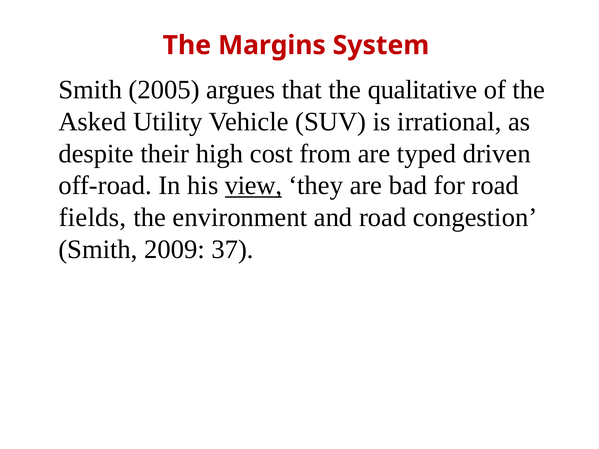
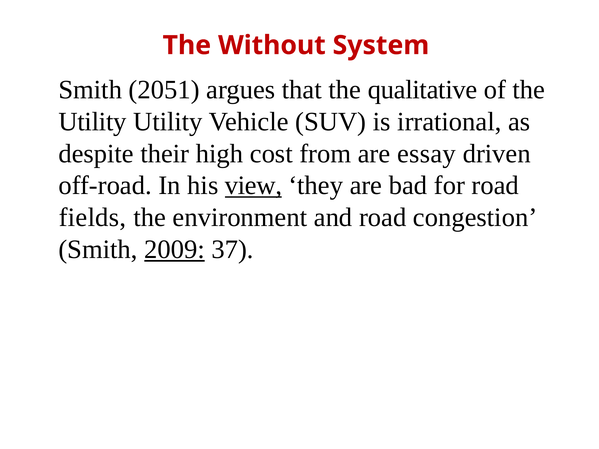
Margins: Margins -> Without
2005: 2005 -> 2051
Asked at (92, 122): Asked -> Utility
typed: typed -> essay
2009 underline: none -> present
